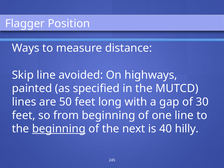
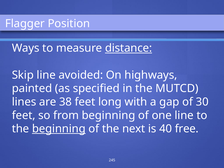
distance underline: none -> present
50: 50 -> 38
hilly: hilly -> free
